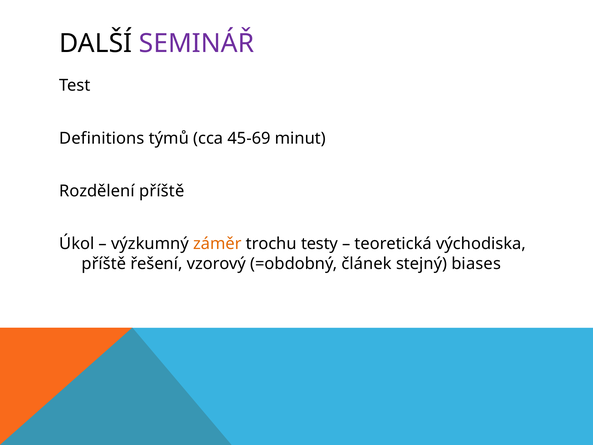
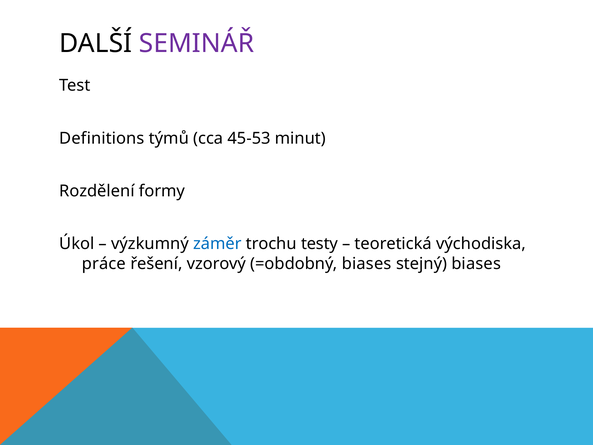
45-69: 45-69 -> 45-53
Rozdělení příště: příště -> formy
záměr colour: orange -> blue
příště at (104, 263): příště -> práce
=obdobný článek: článek -> biases
